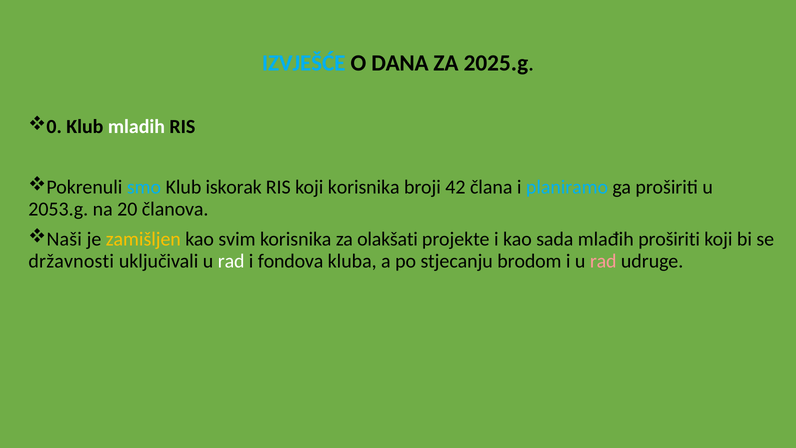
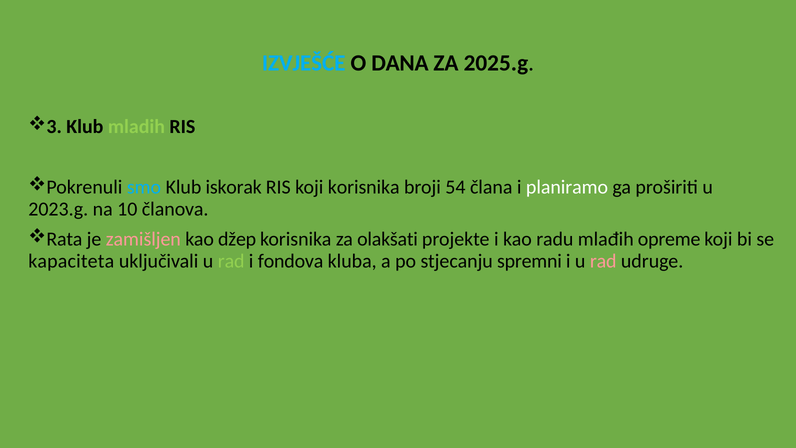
0: 0 -> 3
mladih colour: white -> light green
42: 42 -> 54
planiramo colour: light blue -> white
2053.g: 2053.g -> 2023.g
20: 20 -> 10
Naši: Naši -> Rata
zamišljen colour: yellow -> pink
svim: svim -> džep
sada: sada -> radu
mlađih proširiti: proširiti -> opreme
državnosti: državnosti -> kapaciteta
rad at (231, 261) colour: white -> light green
brodom: brodom -> spremni
